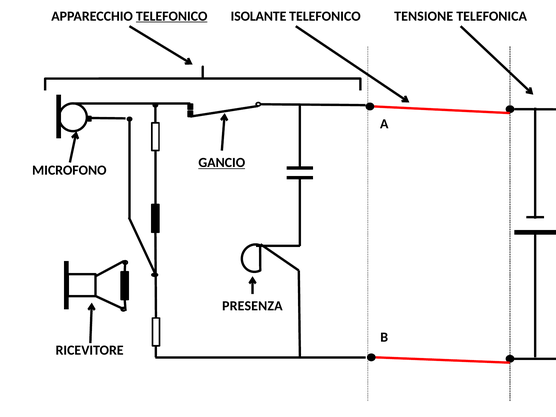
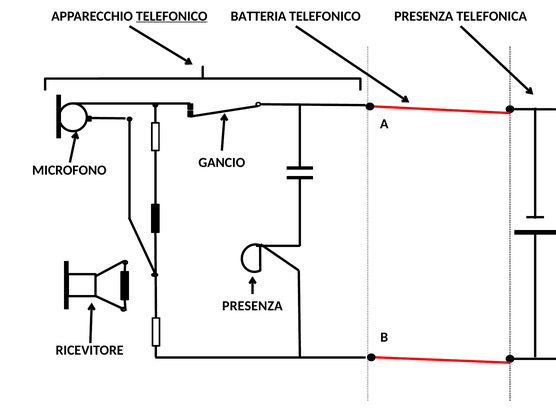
ISOLANTE: ISOLANTE -> BATTERIA
TENSIONE at (424, 16): TENSIONE -> PRESENZA
GANCIO underline: present -> none
